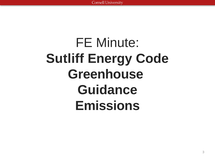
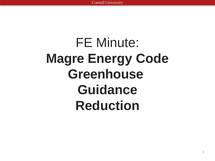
Sutliff: Sutliff -> Magre
Emissions: Emissions -> Reduction
